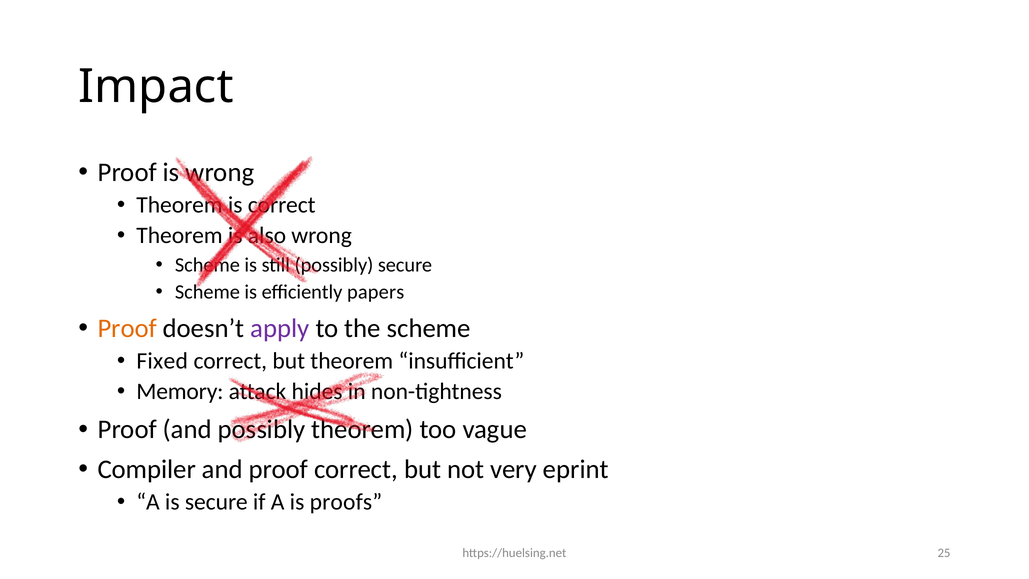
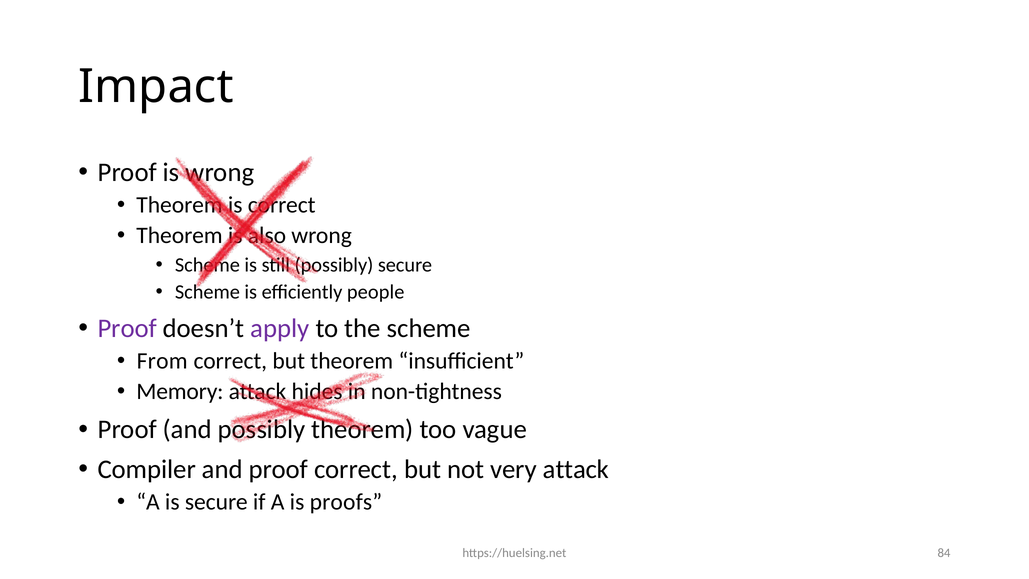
papers: papers -> people
Proof at (127, 328) colour: orange -> purple
Fixed: Fixed -> From
very eprint: eprint -> attack
25: 25 -> 84
